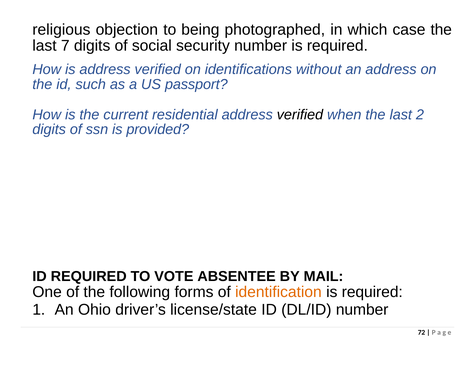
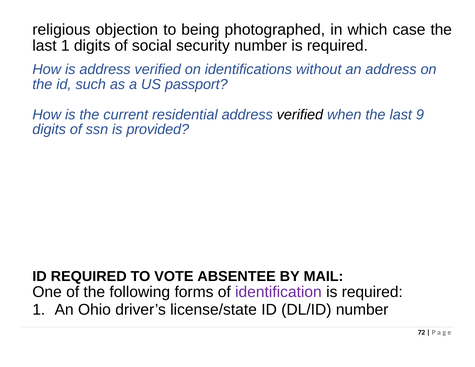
last 7: 7 -> 1
2: 2 -> 9
identification colour: orange -> purple
